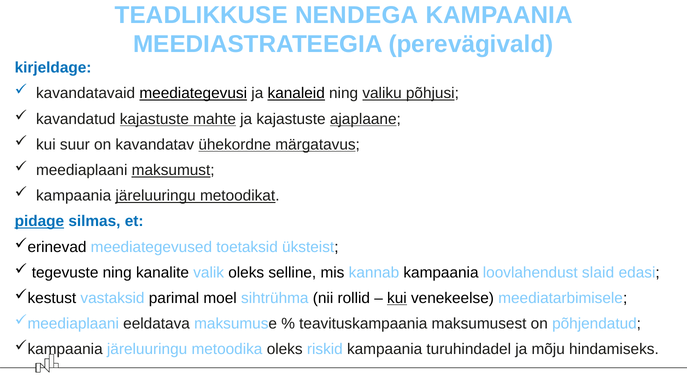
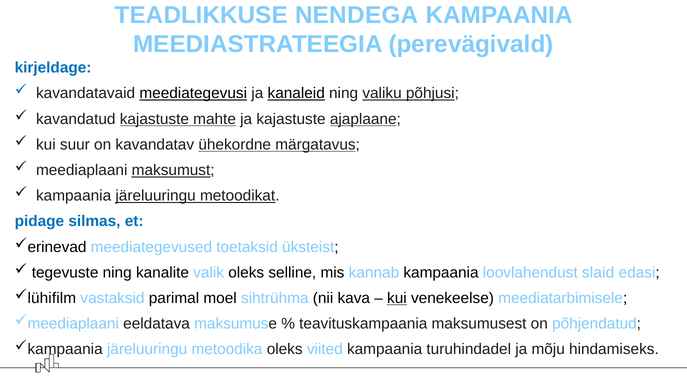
pidage underline: present -> none
kestust: kestust -> lühifilm
rollid: rollid -> kava
riskid: riskid -> viited
